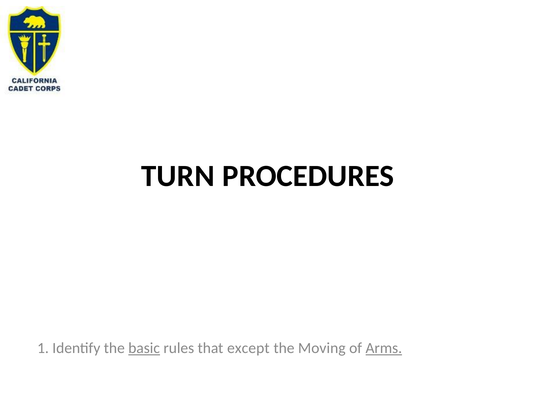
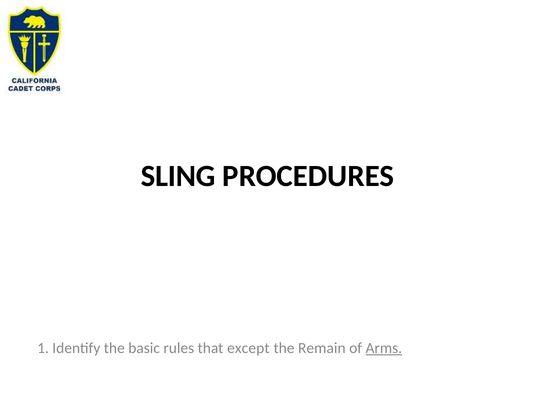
TURN: TURN -> SLING
basic underline: present -> none
Moving: Moving -> Remain
